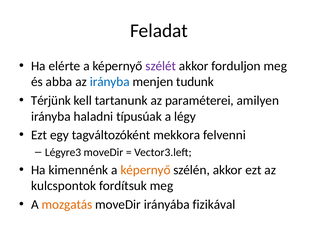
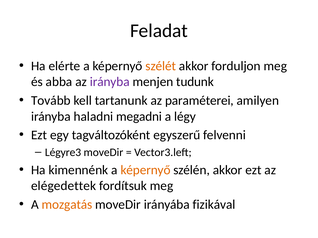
szélét colour: purple -> orange
irányba at (110, 82) colour: blue -> purple
Térjünk: Térjünk -> Tovább
típusúak: típusúak -> megadni
mekkora: mekkora -> egyszerű
kulcspontok: kulcspontok -> elégedettek
